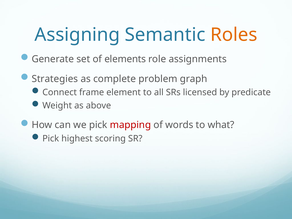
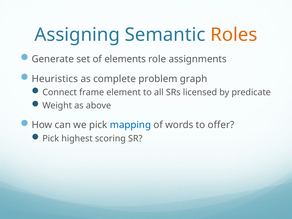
Strategies: Strategies -> Heuristics
mapping colour: red -> blue
what: what -> offer
